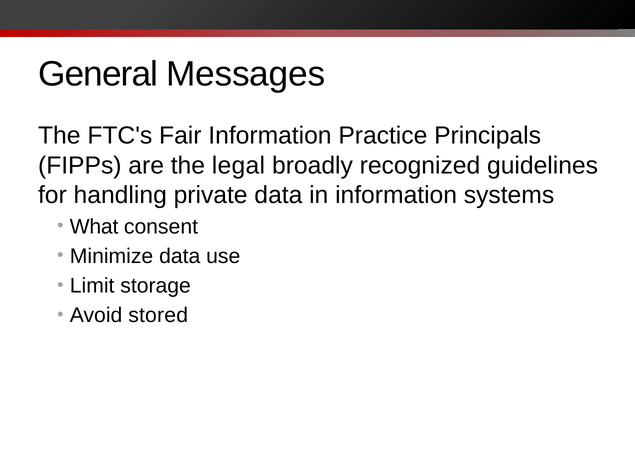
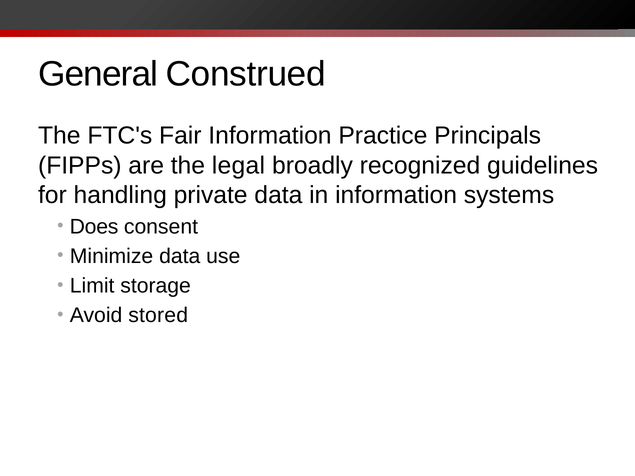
Messages: Messages -> Construed
What: What -> Does
